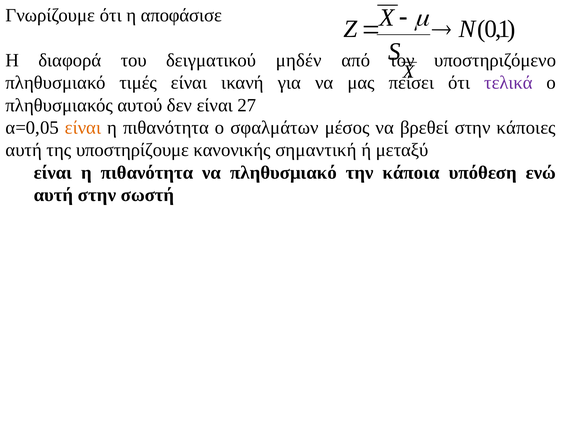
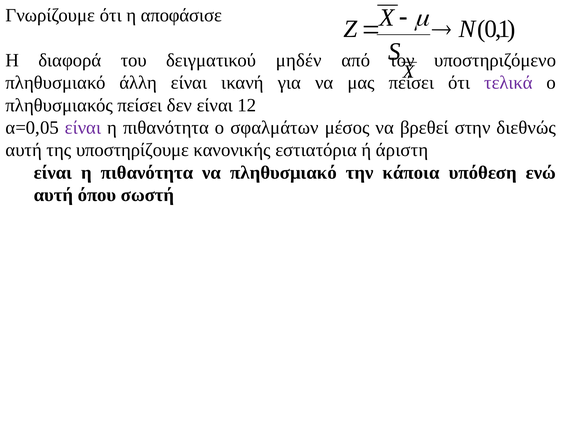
τιμές: τιμές -> άλλη
πληθυσμιακός αυτού: αυτού -> πείσει
27: 27 -> 12
είναι at (83, 128) colour: orange -> purple
κάποιες: κάποιες -> διεθνώς
σημαντική: σημαντική -> εστιατόρια
μεταξύ: μεταξύ -> άριστη
αυτή στην: στην -> όπου
